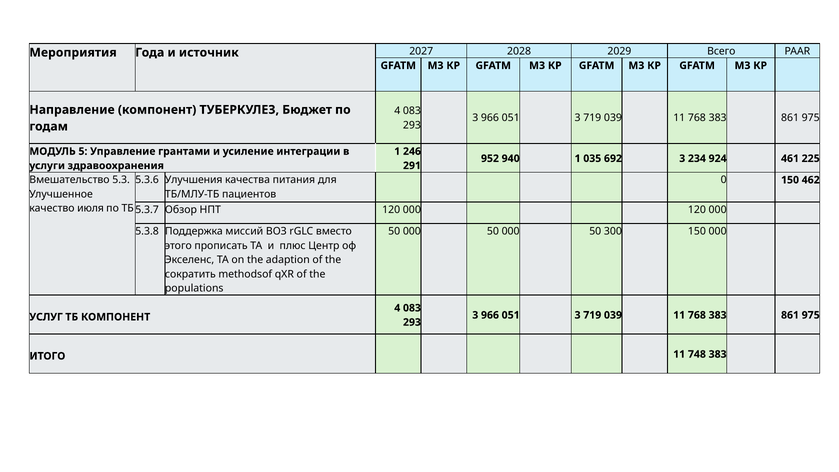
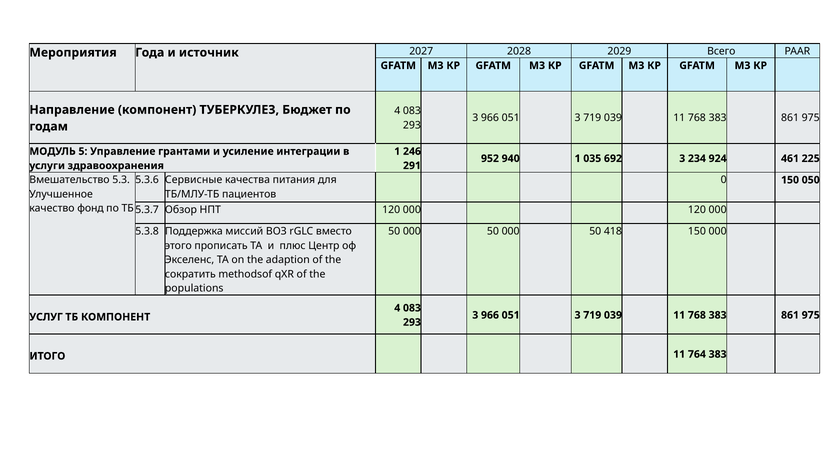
Улучшения: Улучшения -> Сервисные
462: 462 -> 050
июля: июля -> фонд
300: 300 -> 418
748: 748 -> 764
